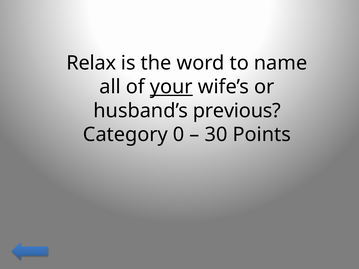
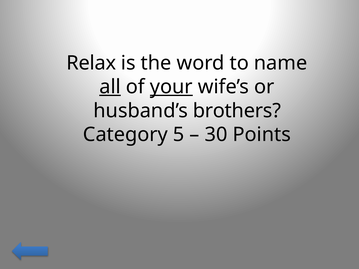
all underline: none -> present
previous: previous -> brothers
0: 0 -> 5
